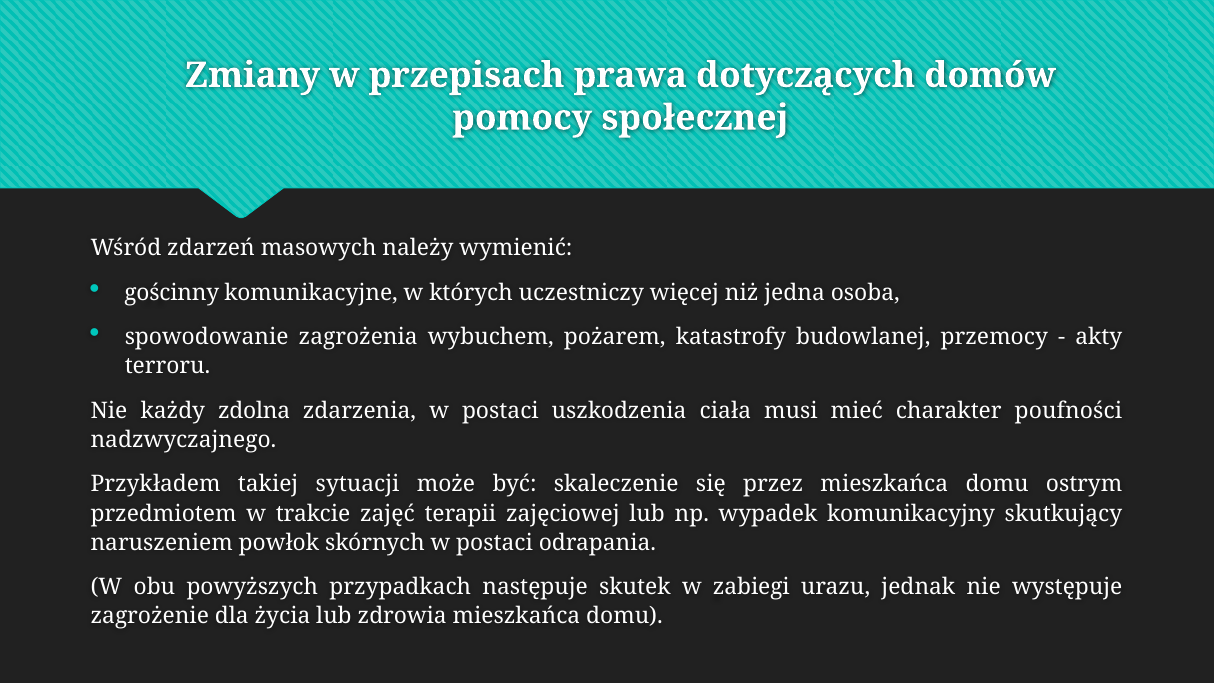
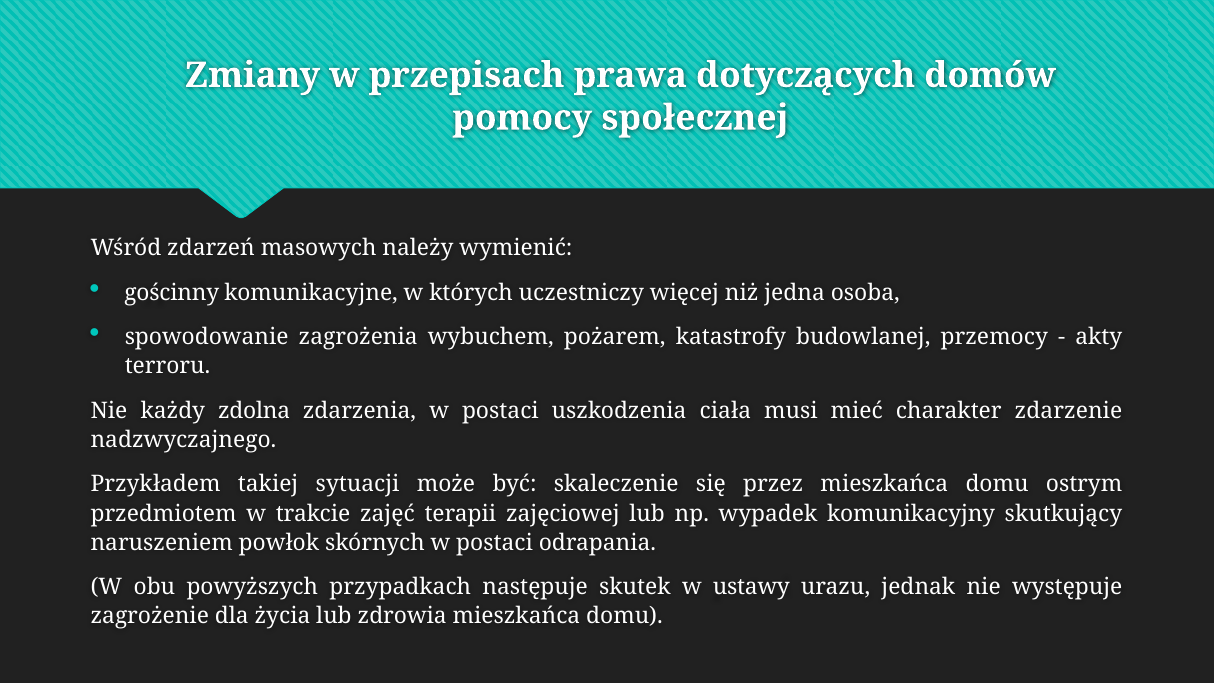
poufności: poufności -> zdarzenie
zabiegi: zabiegi -> ustawy
